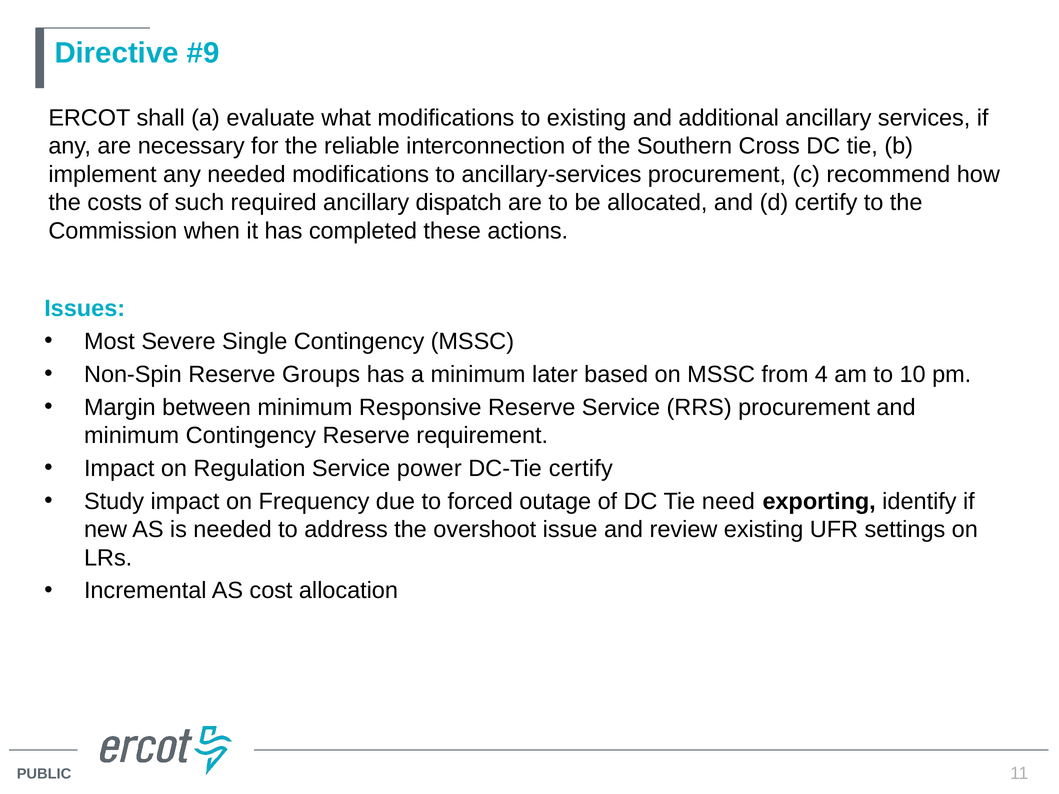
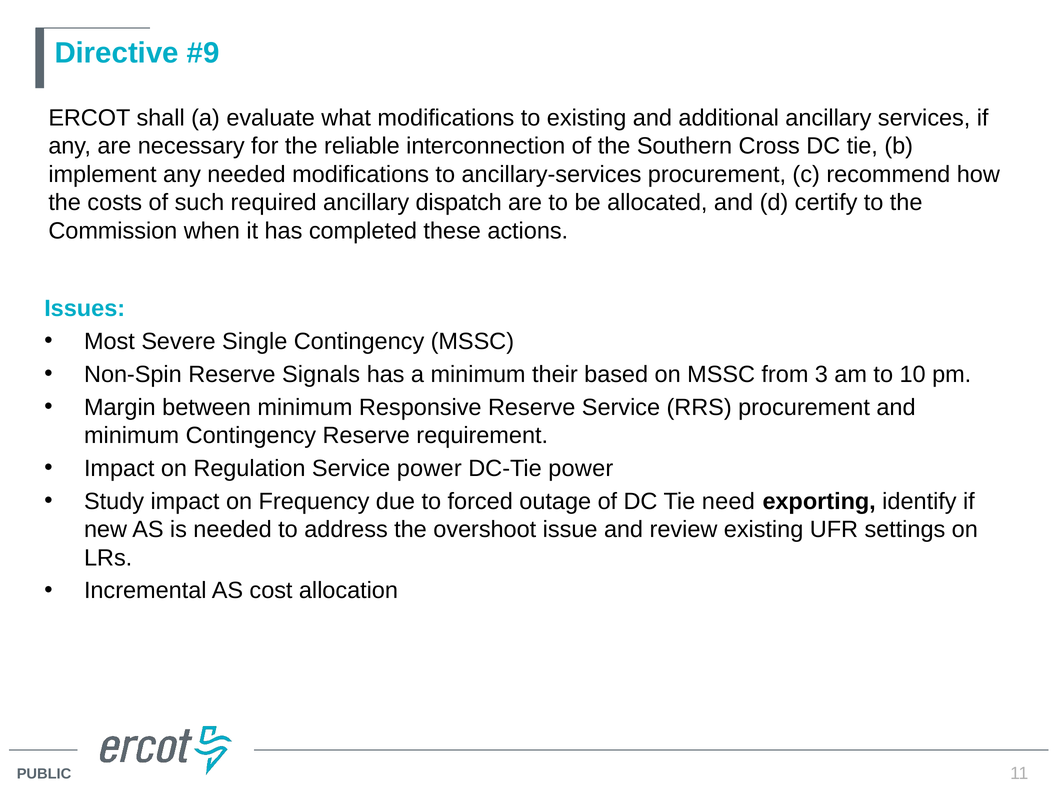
Groups: Groups -> Signals
later: later -> their
4: 4 -> 3
DC-Tie certify: certify -> power
